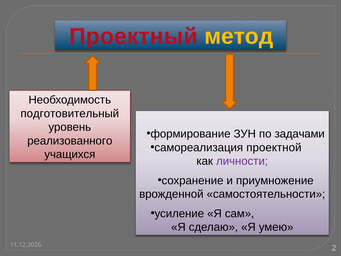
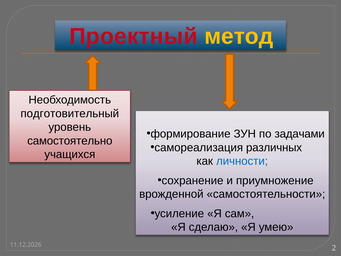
реализованного: реализованного -> самостоятельно
проектной: проектной -> различных
личности colour: purple -> blue
